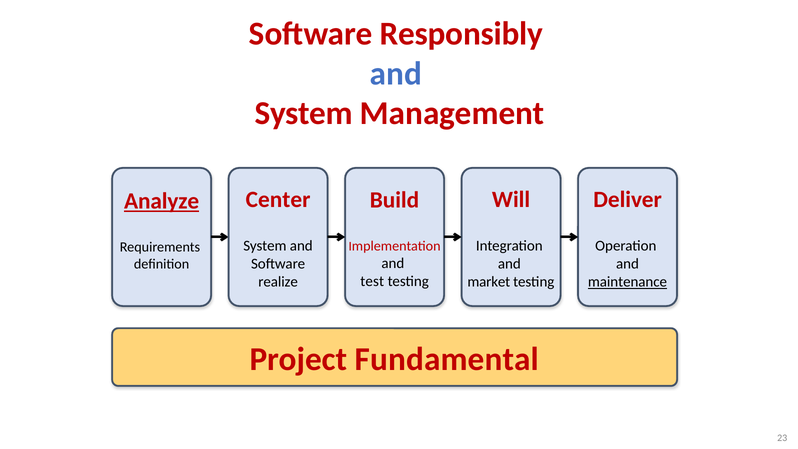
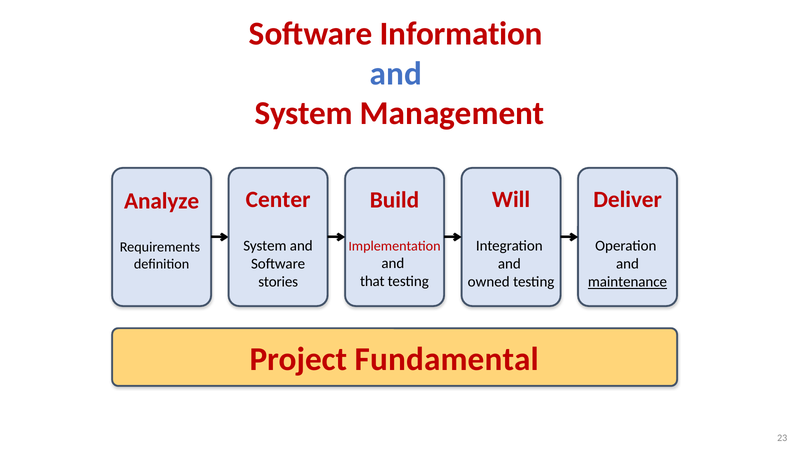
Responsibly: Responsibly -> Information
Analyze underline: present -> none
test: test -> that
realize: realize -> stories
market: market -> owned
